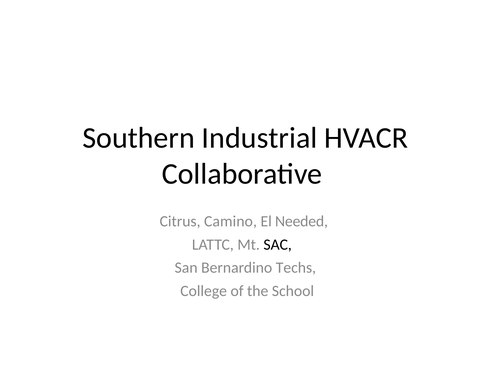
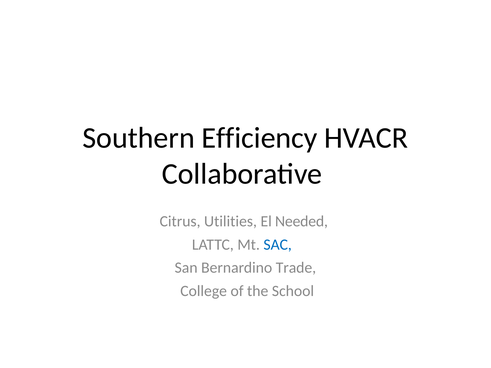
Industrial: Industrial -> Efficiency
Camino: Camino -> Utilities
SAC colour: black -> blue
Techs: Techs -> Trade
